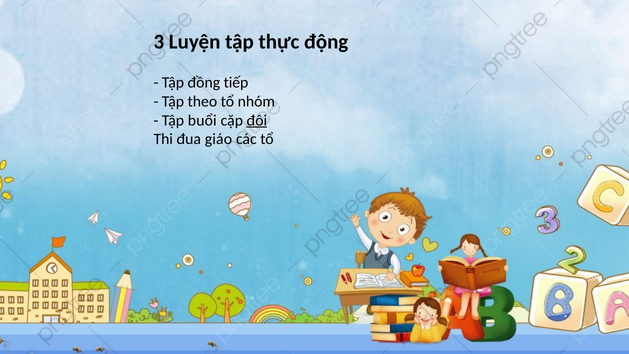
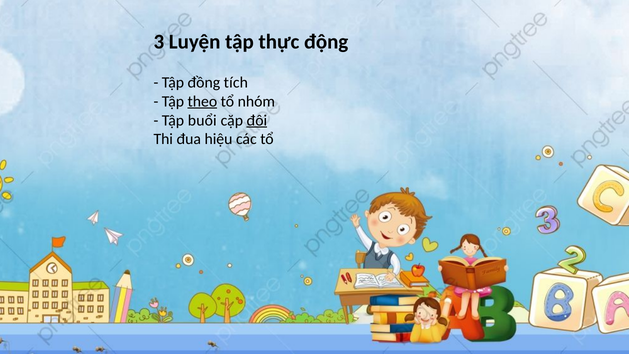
tiếp: tiếp -> tích
theo underline: none -> present
giáo: giáo -> hiệu
